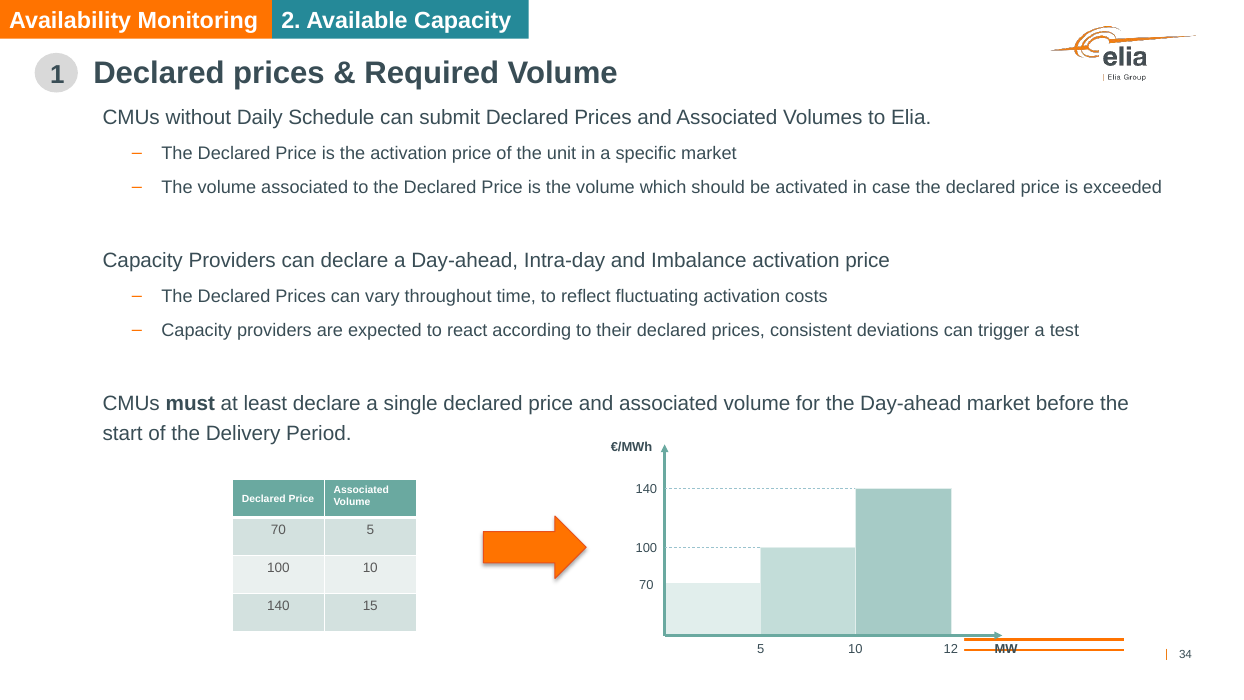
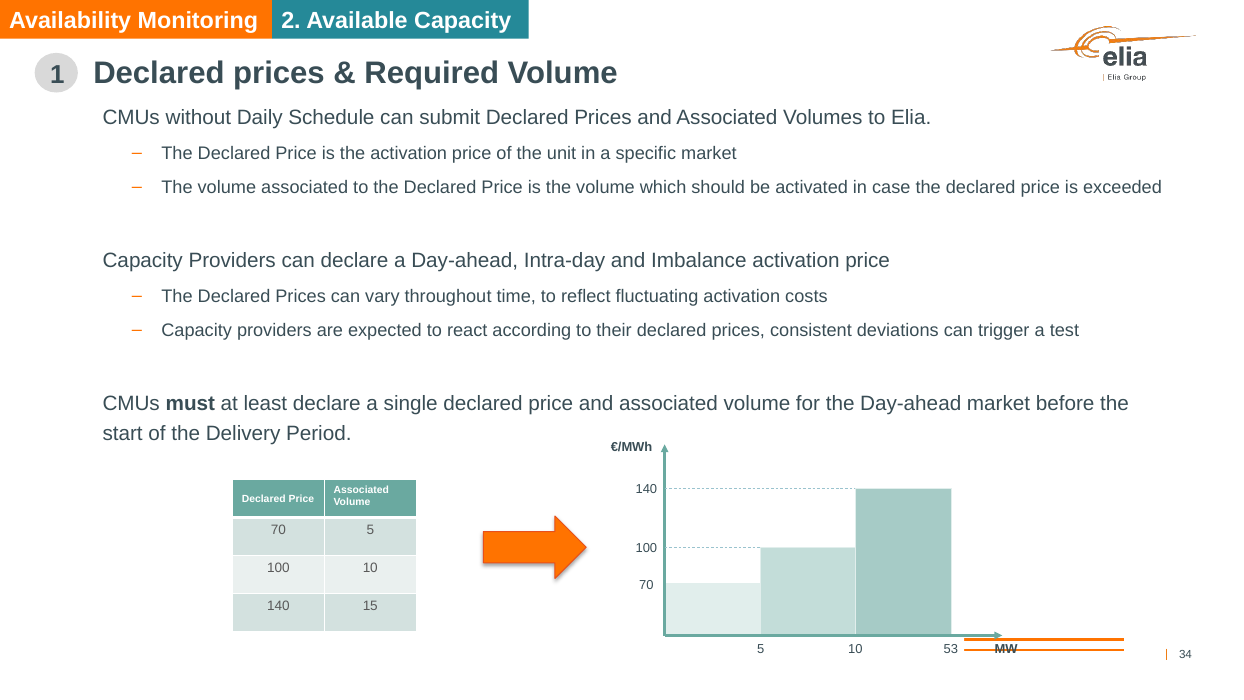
12: 12 -> 53
